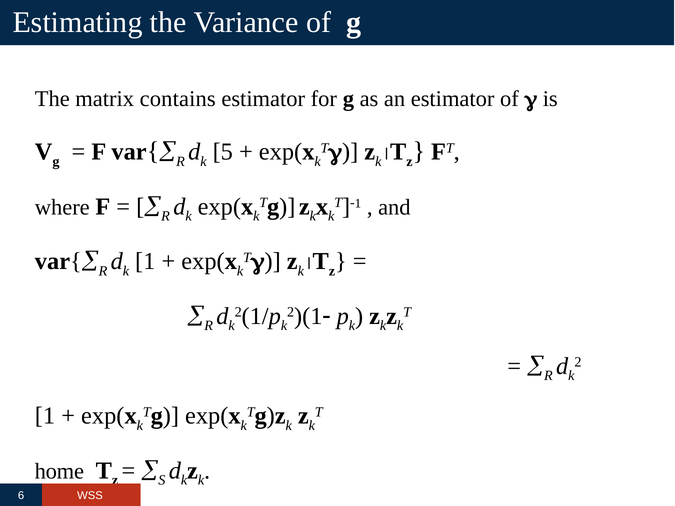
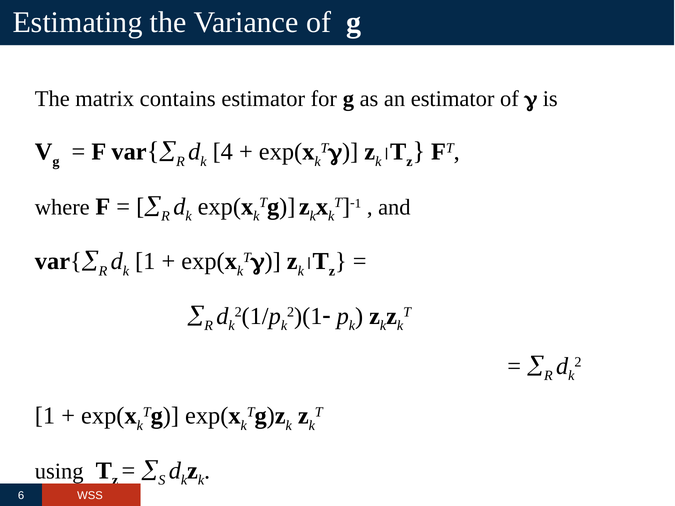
5: 5 -> 4
home at (59, 472): home -> using
